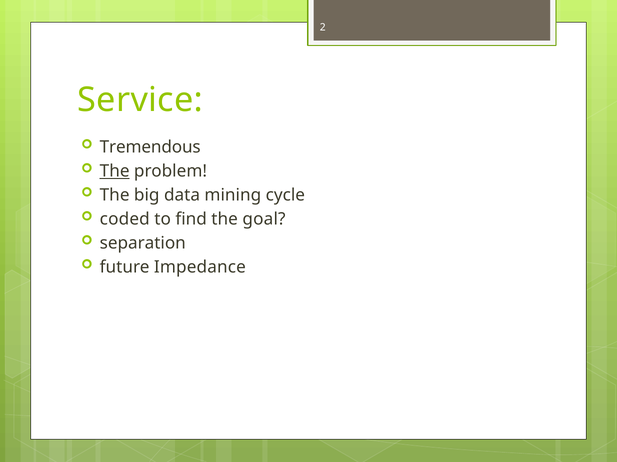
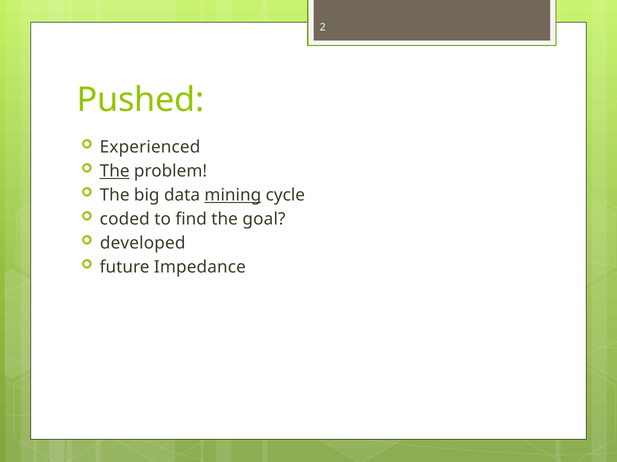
Service: Service -> Pushed
Tremendous: Tremendous -> Experienced
mining underline: none -> present
separation: separation -> developed
